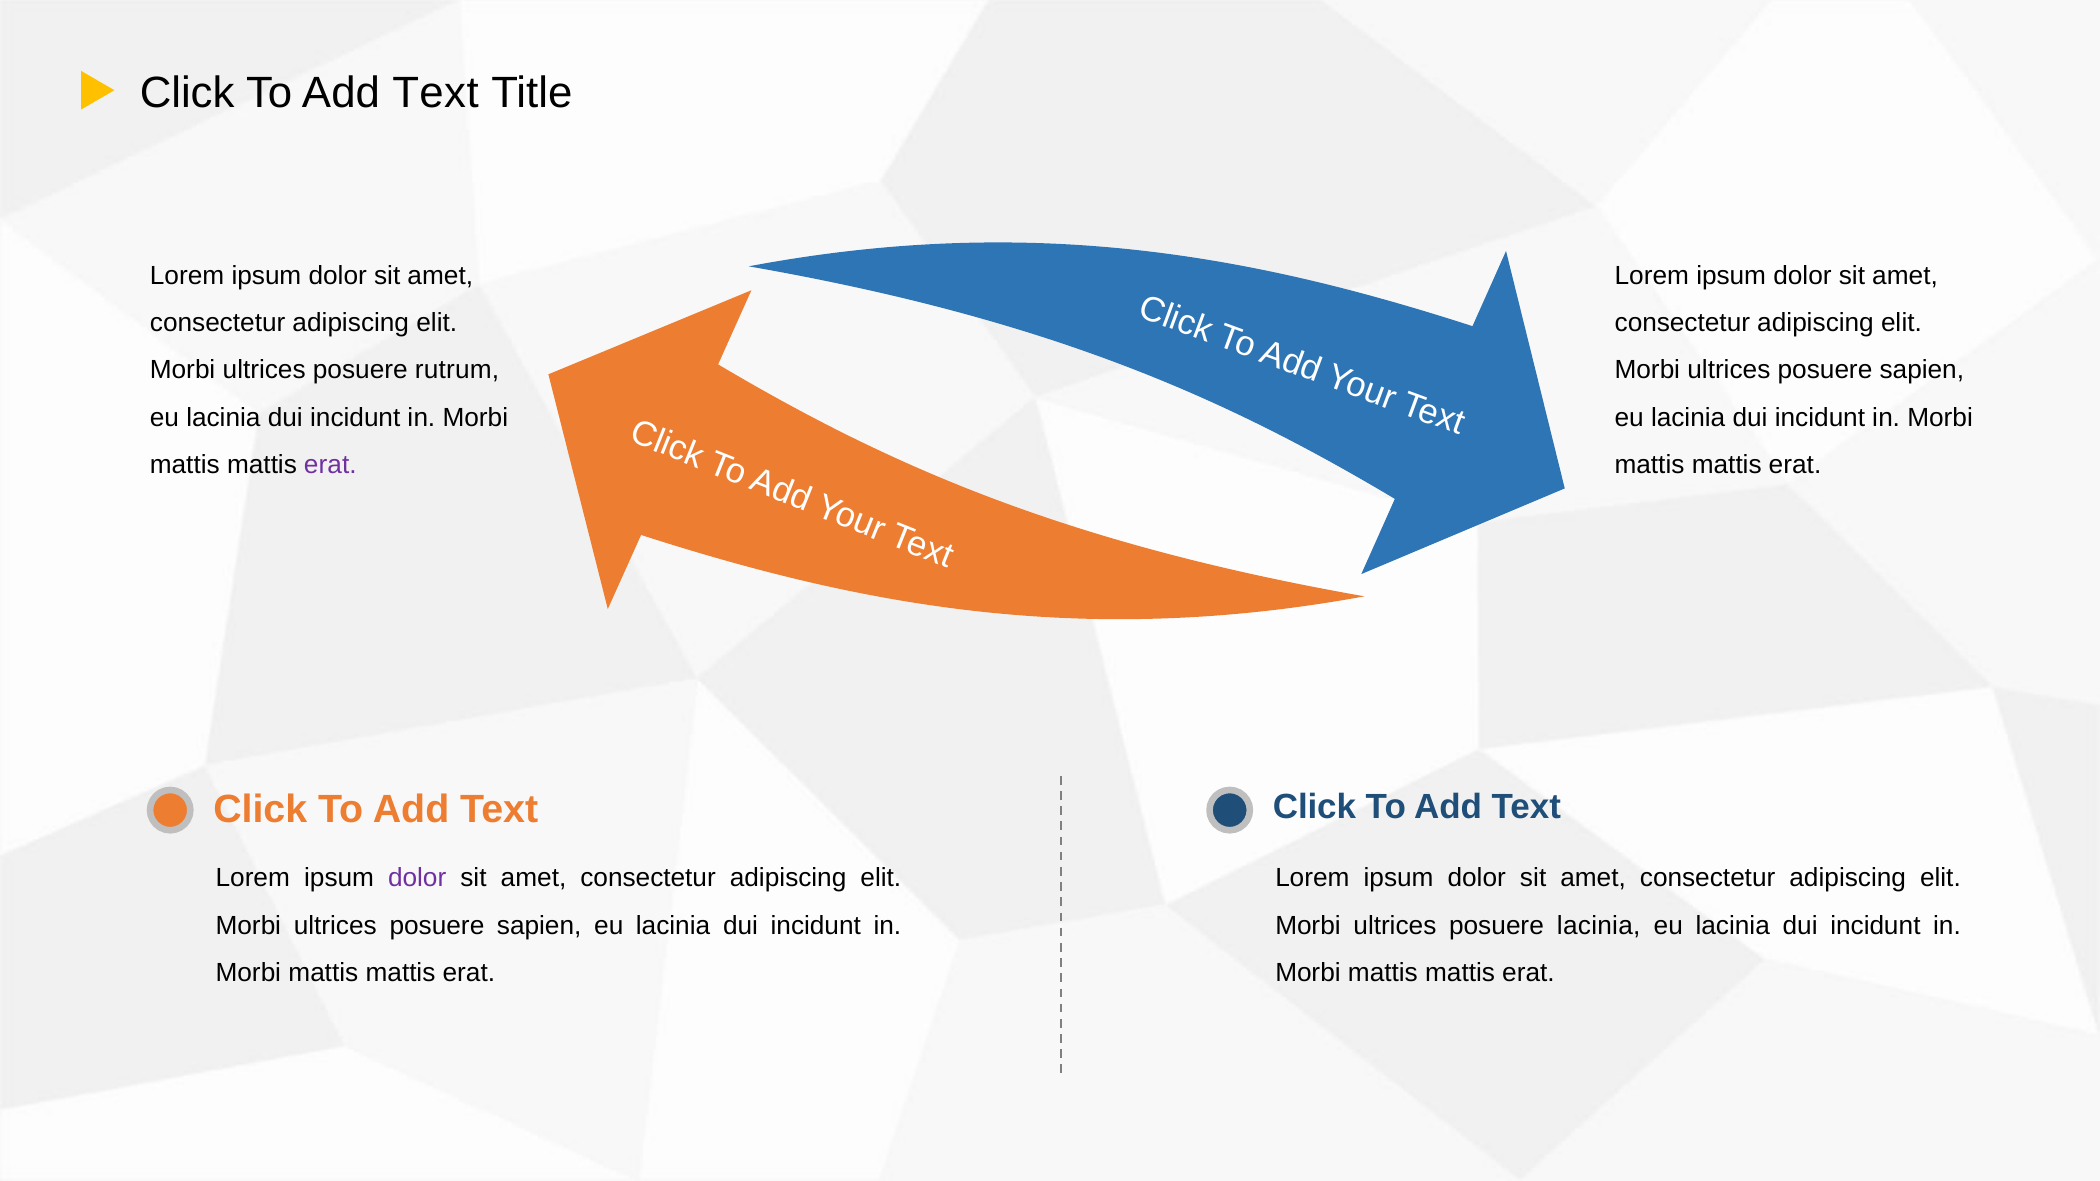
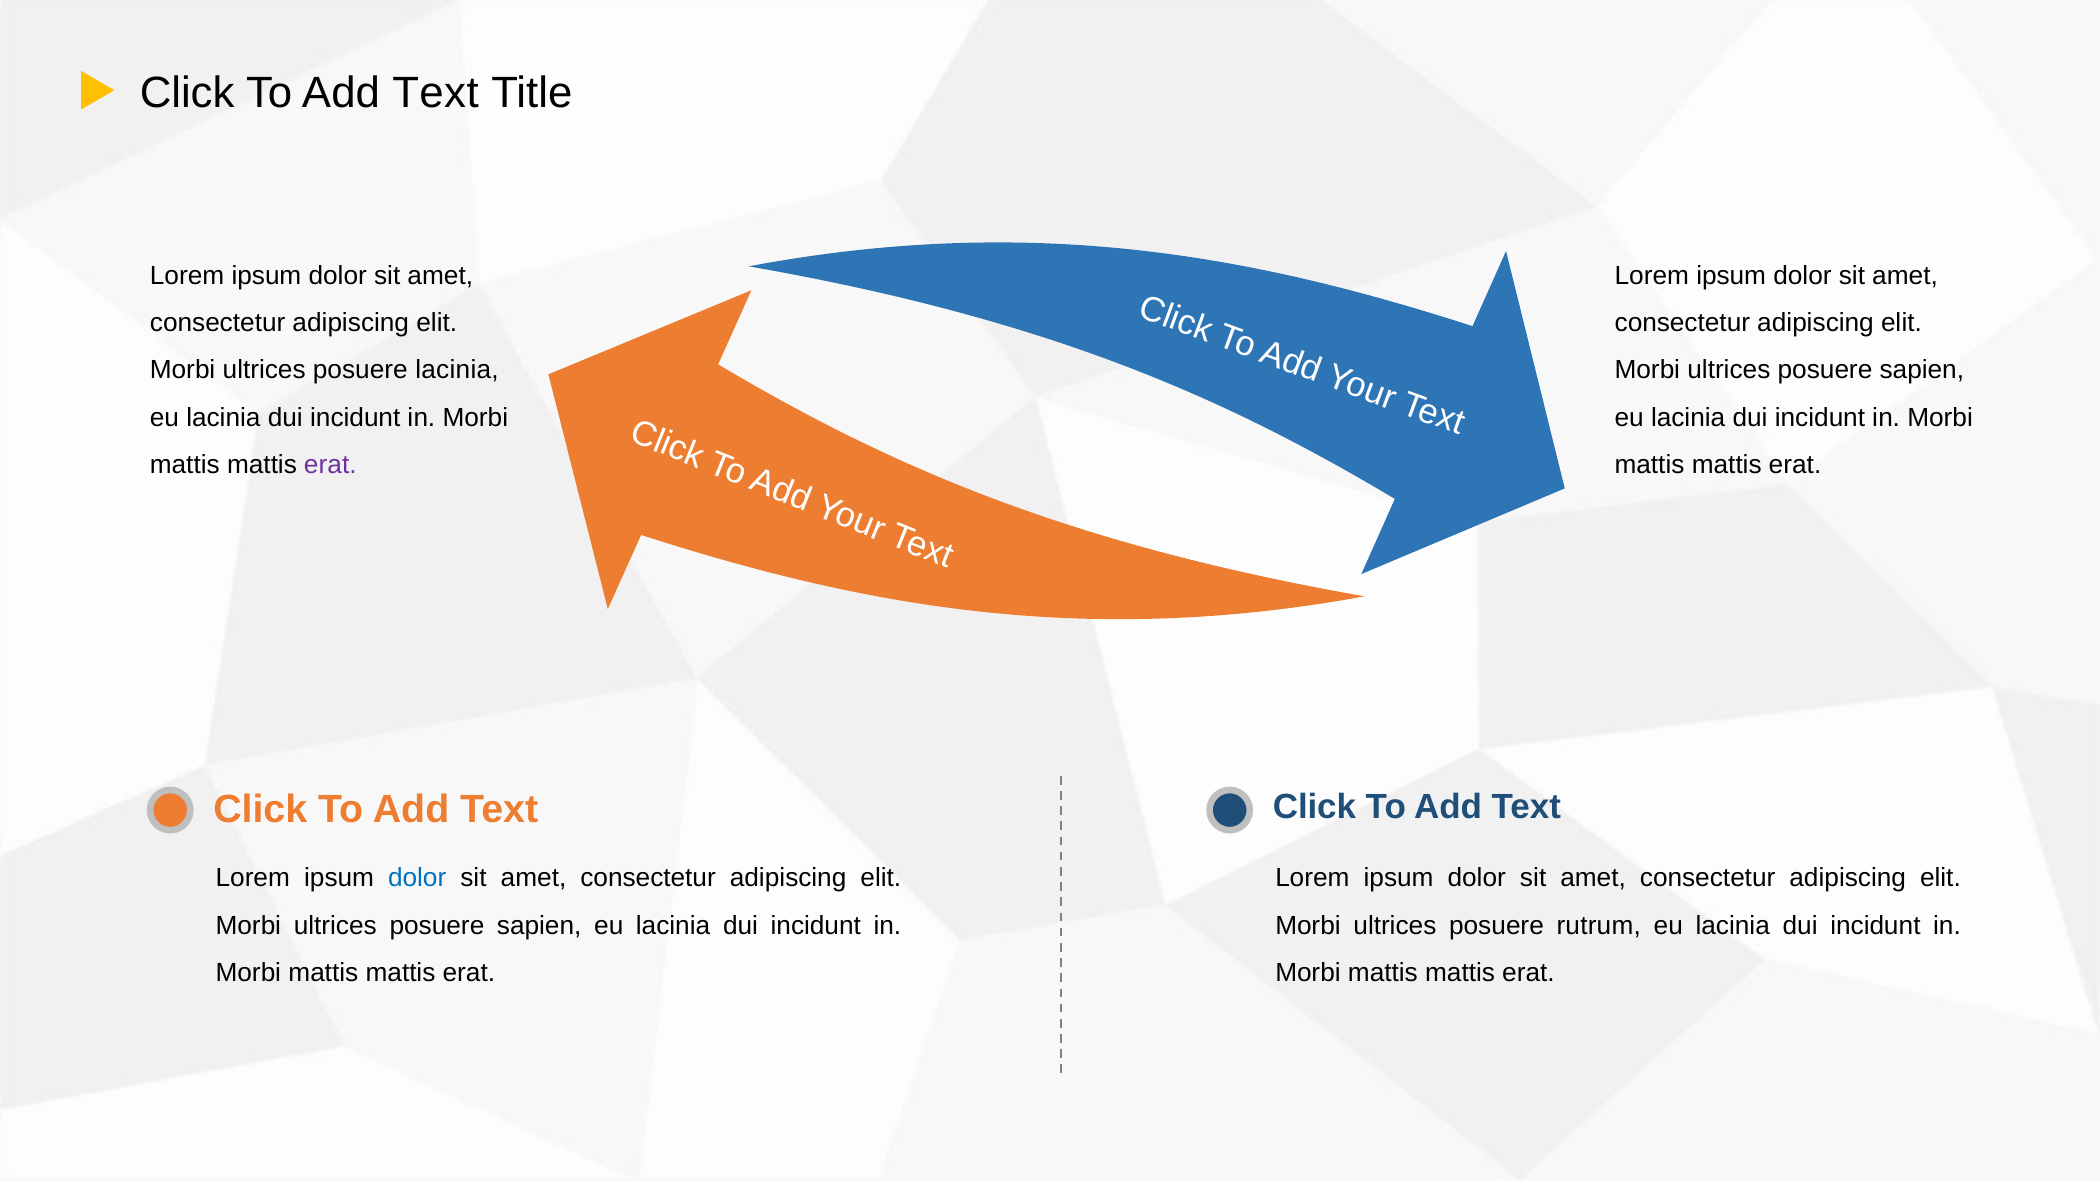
posuere rutrum: rutrum -> lacinia
dolor at (417, 878) colour: purple -> blue
posuere lacinia: lacinia -> rutrum
